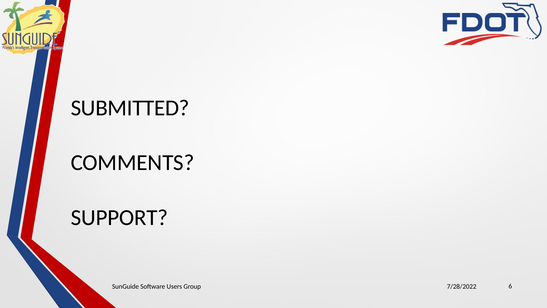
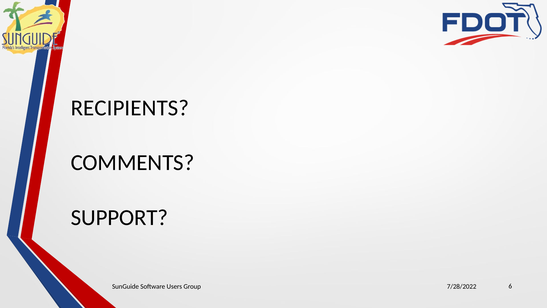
SUBMITTED: SUBMITTED -> RECIPIENTS
